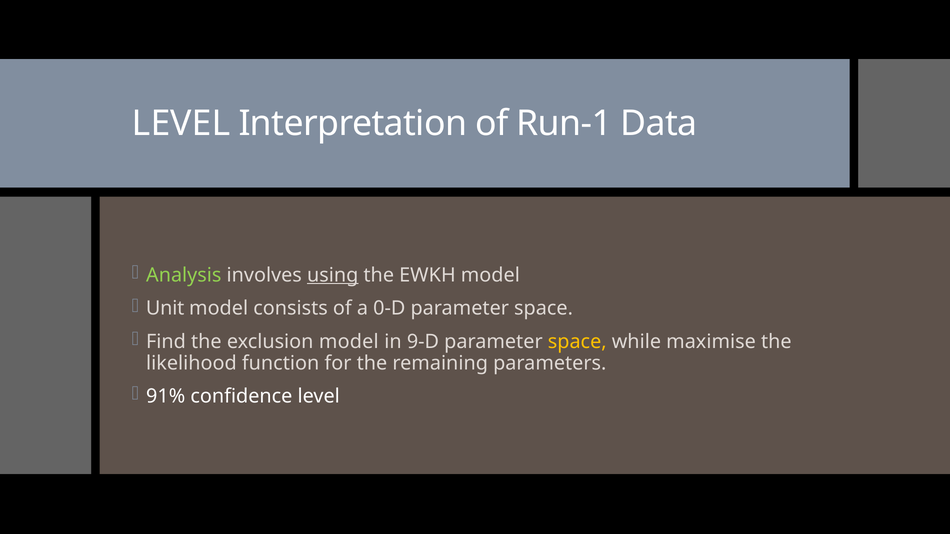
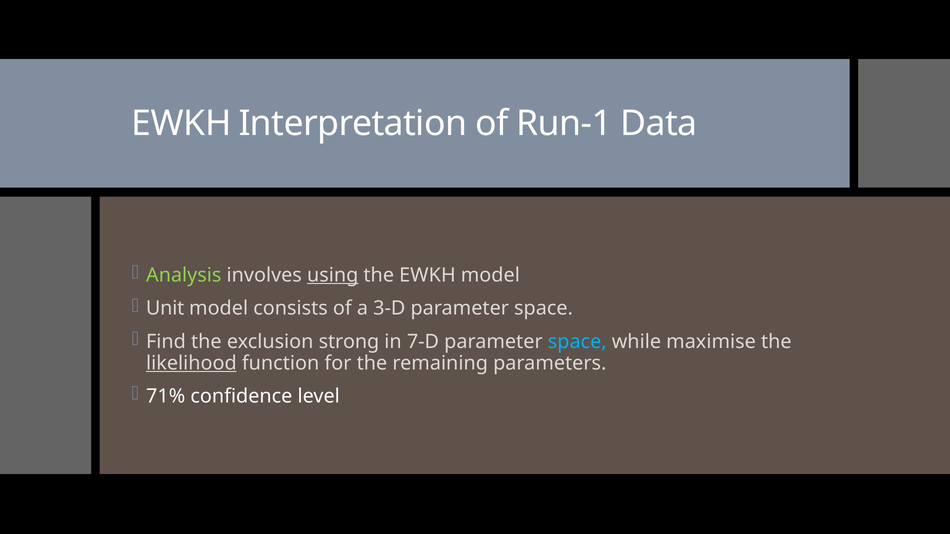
LEVEL at (181, 123): LEVEL -> EWKH
0-D: 0-D -> 3-D
exclusion model: model -> strong
9-D: 9-D -> 7-D
space at (577, 342) colour: yellow -> light blue
likelihood underline: none -> present
91%: 91% -> 71%
